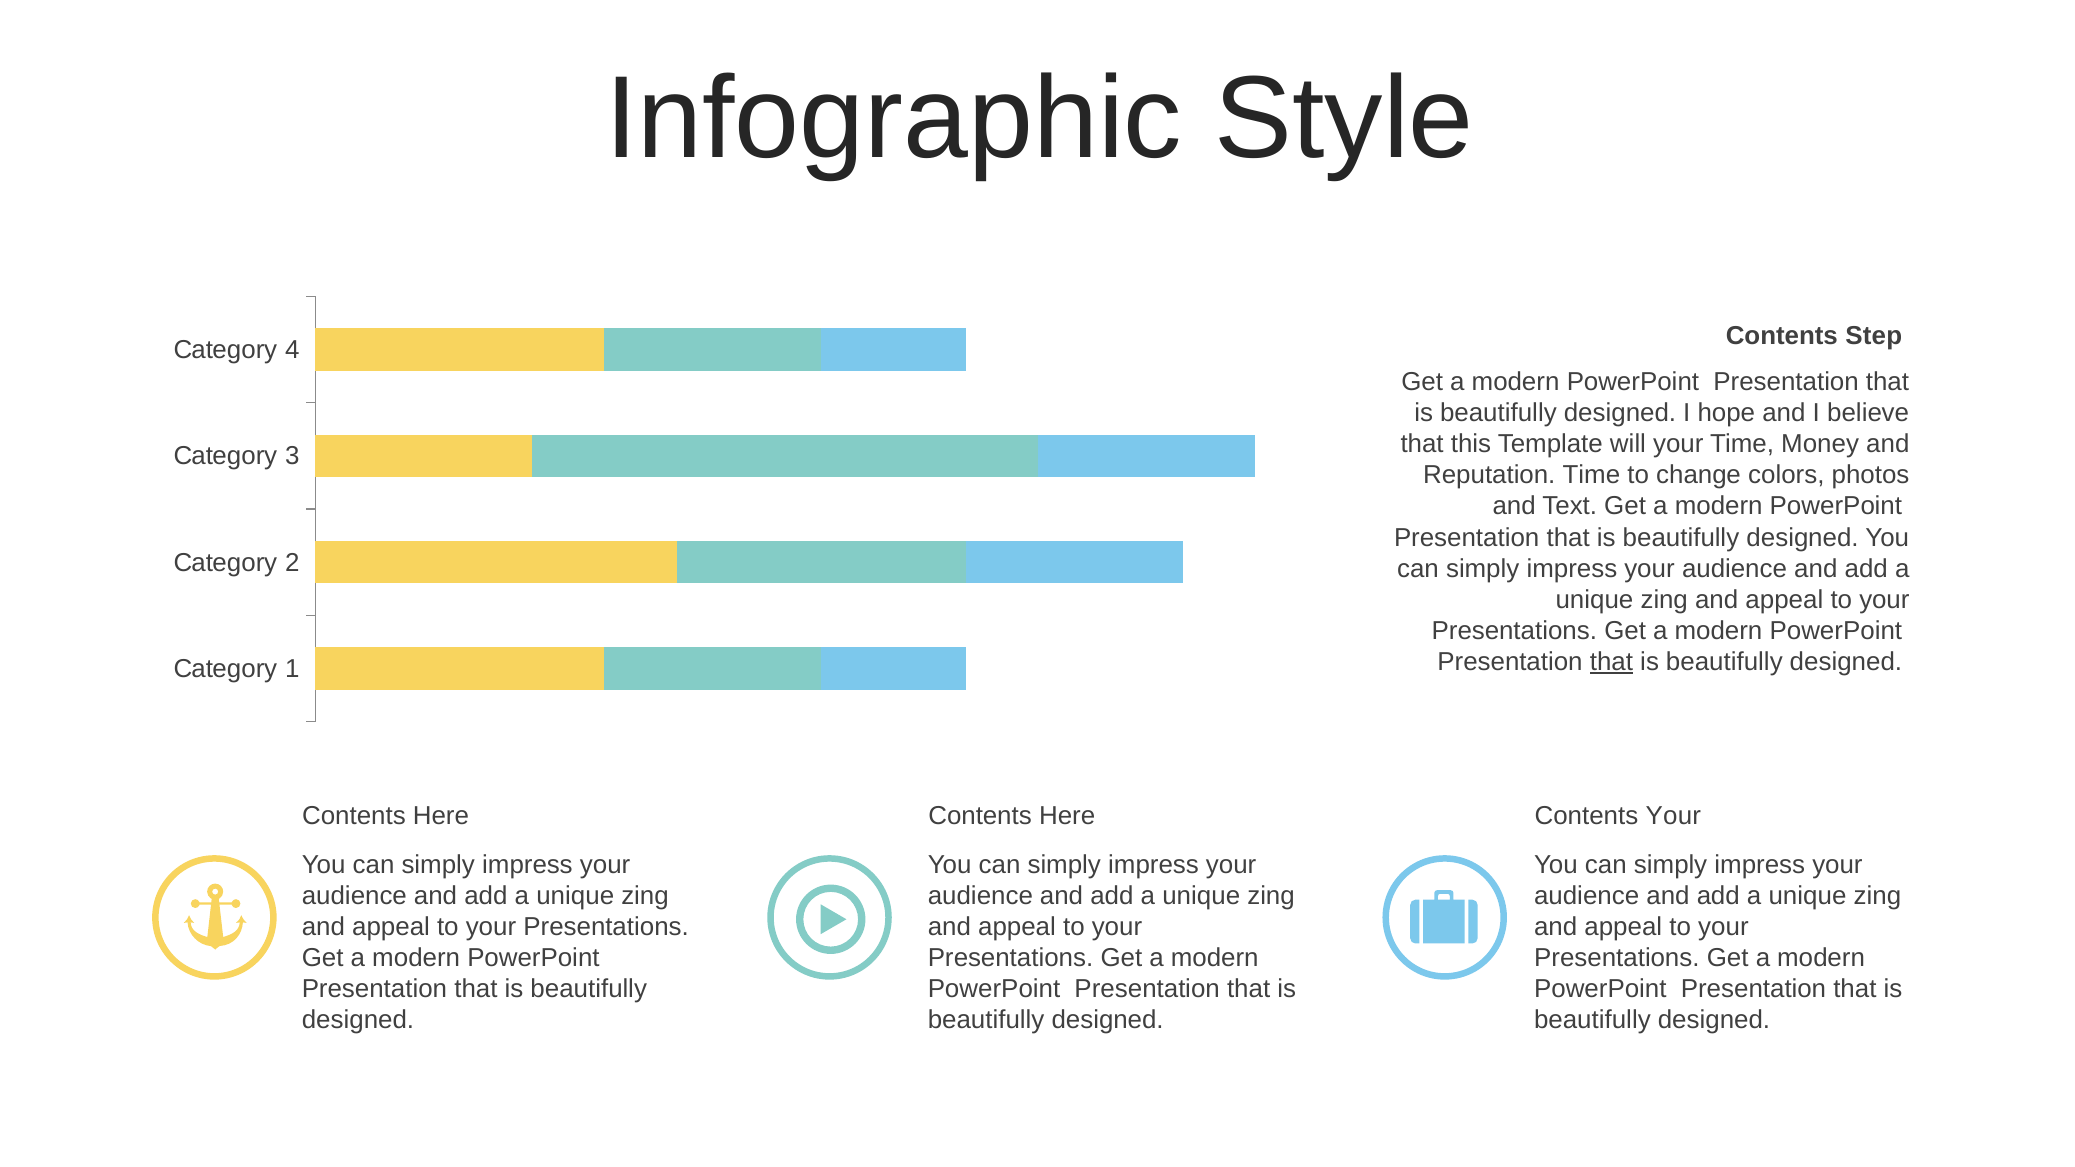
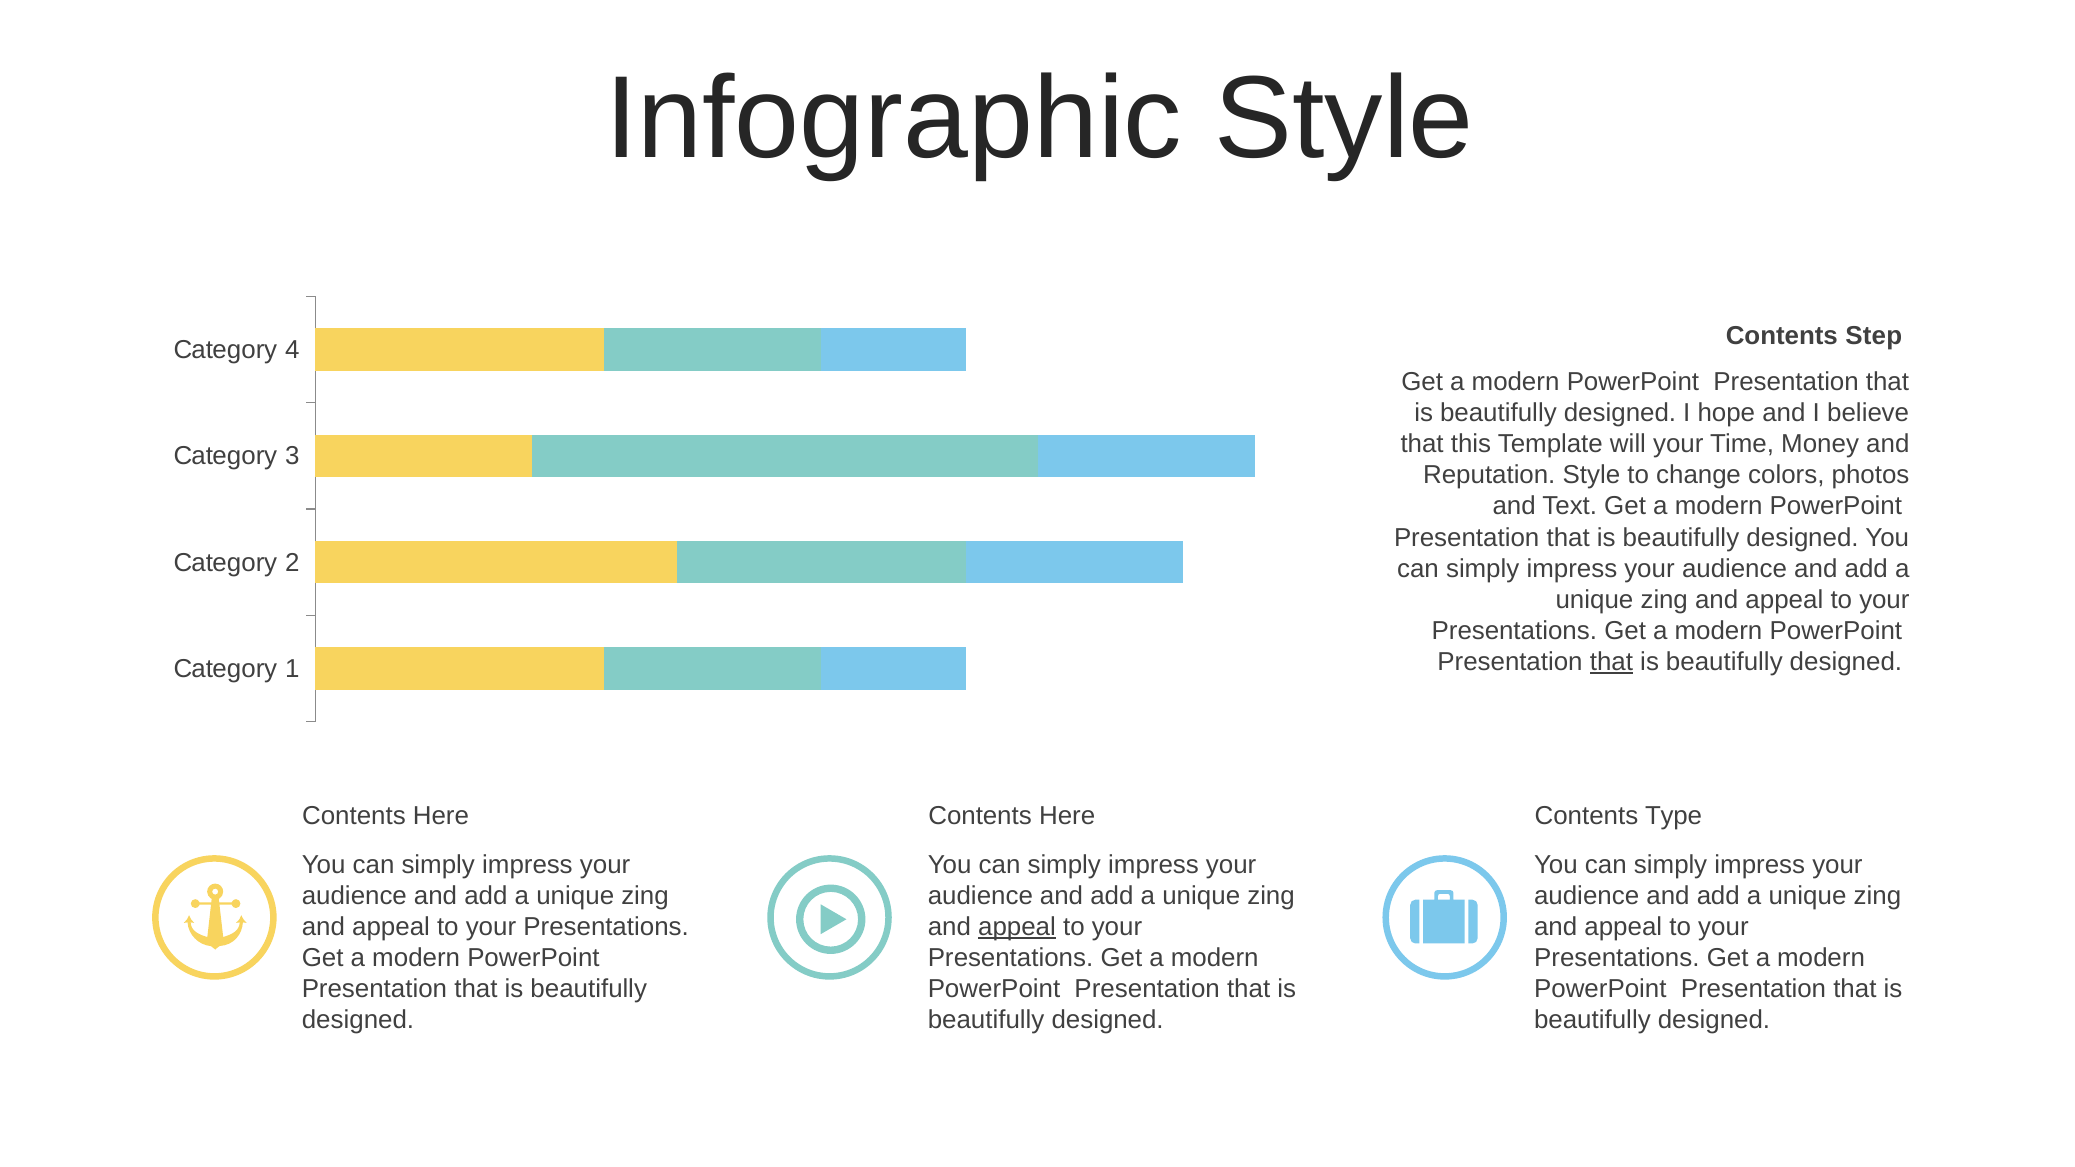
Reputation Time: Time -> Style
Contents Your: Your -> Type
appeal at (1017, 927) underline: none -> present
